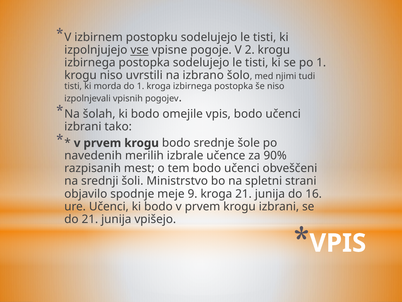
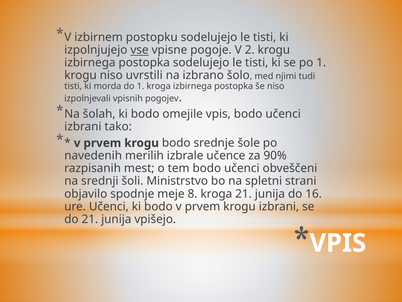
9: 9 -> 8
